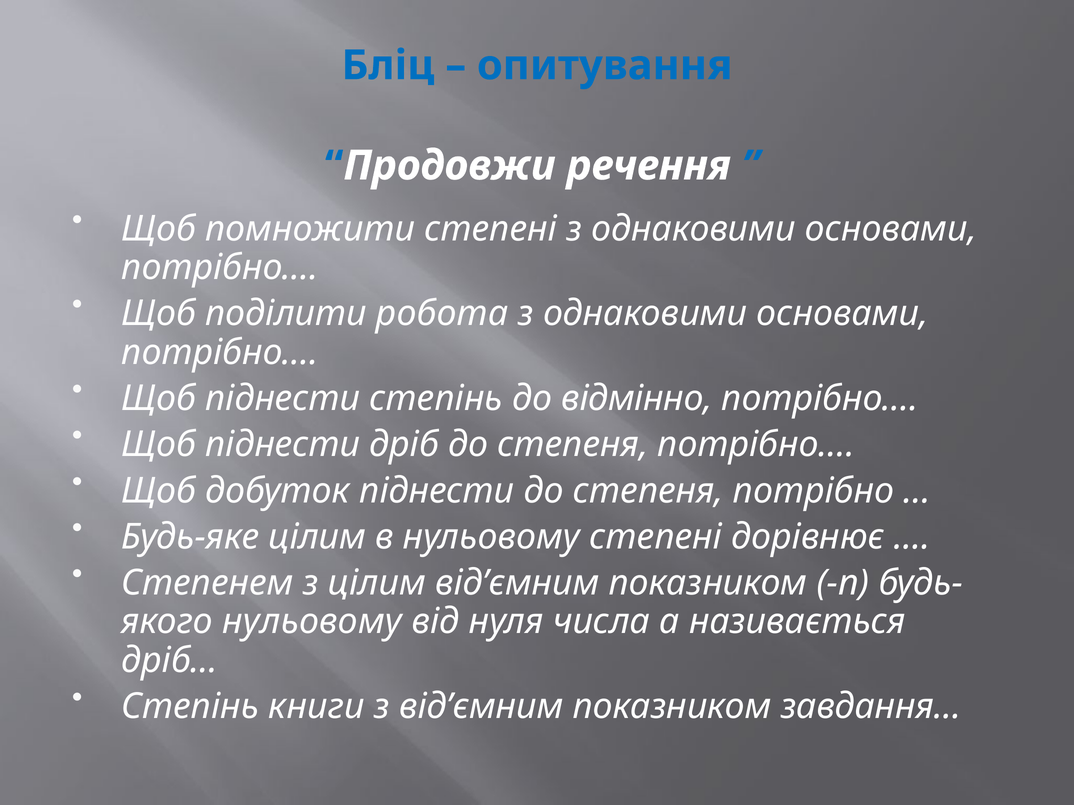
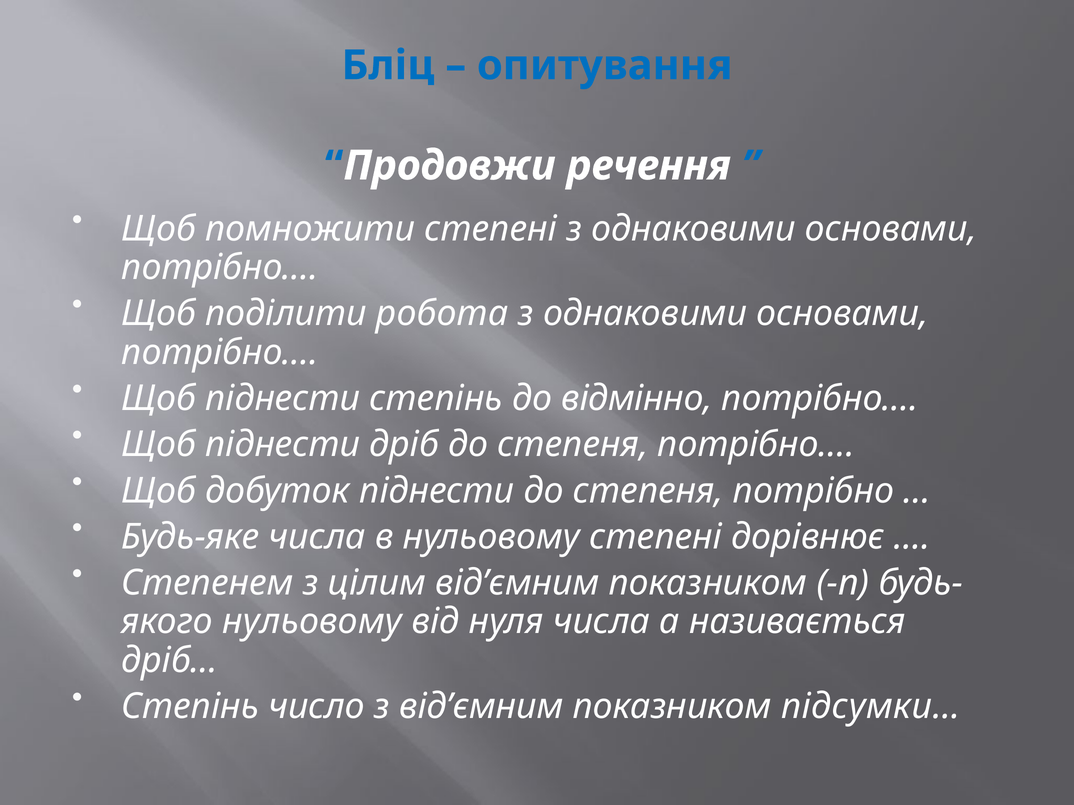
Будь-яке цілим: цілим -> числа
книги: книги -> число
завдання…: завдання… -> підсумки…
